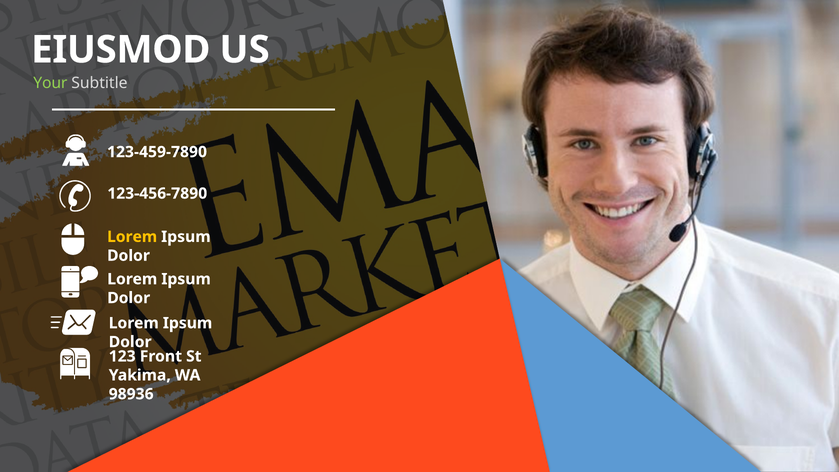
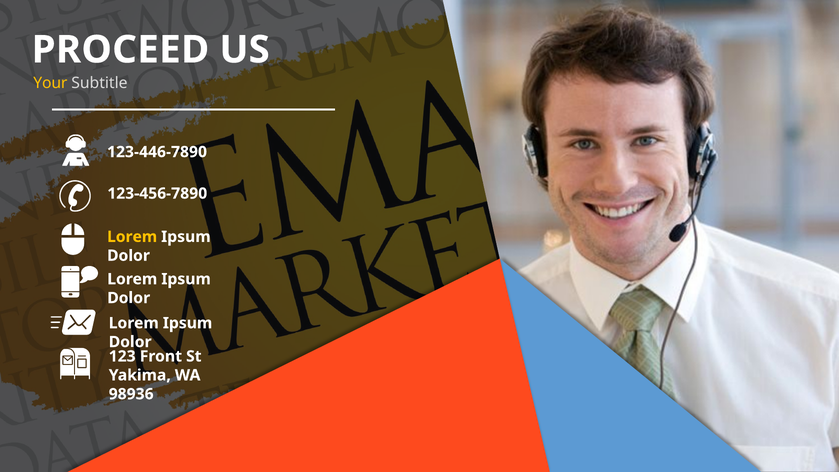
EIUSMOD: EIUSMOD -> PROCEED
Your colour: light green -> yellow
123-459-7890: 123-459-7890 -> 123-446-7890
